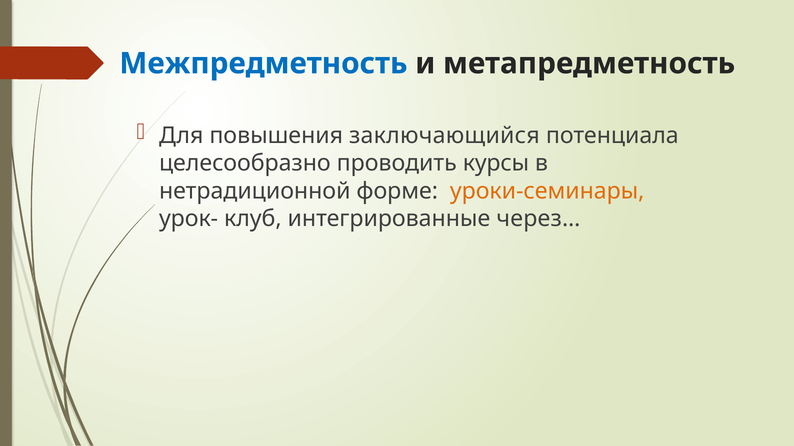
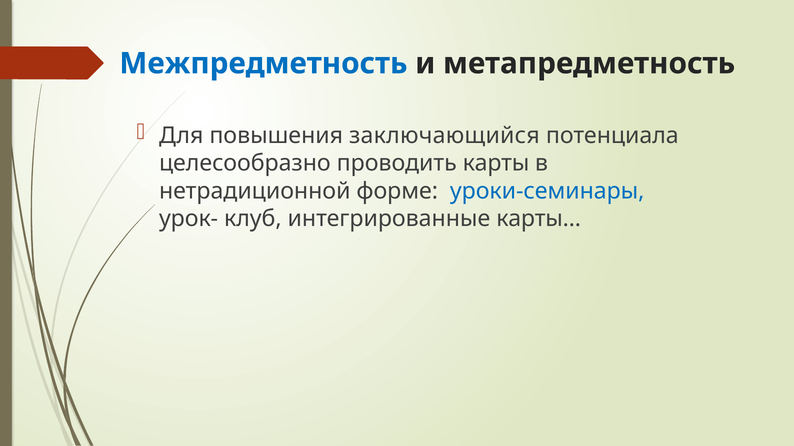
курсы: курсы -> карты
уроки-семинары colour: orange -> blue
через…: через… -> карты…
